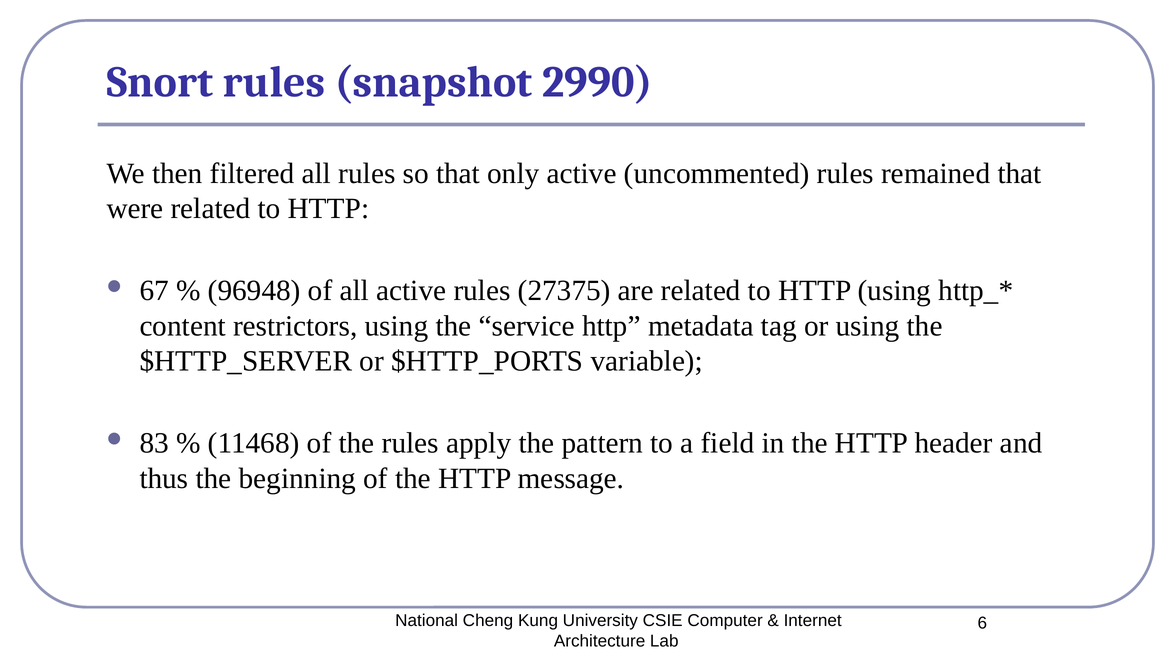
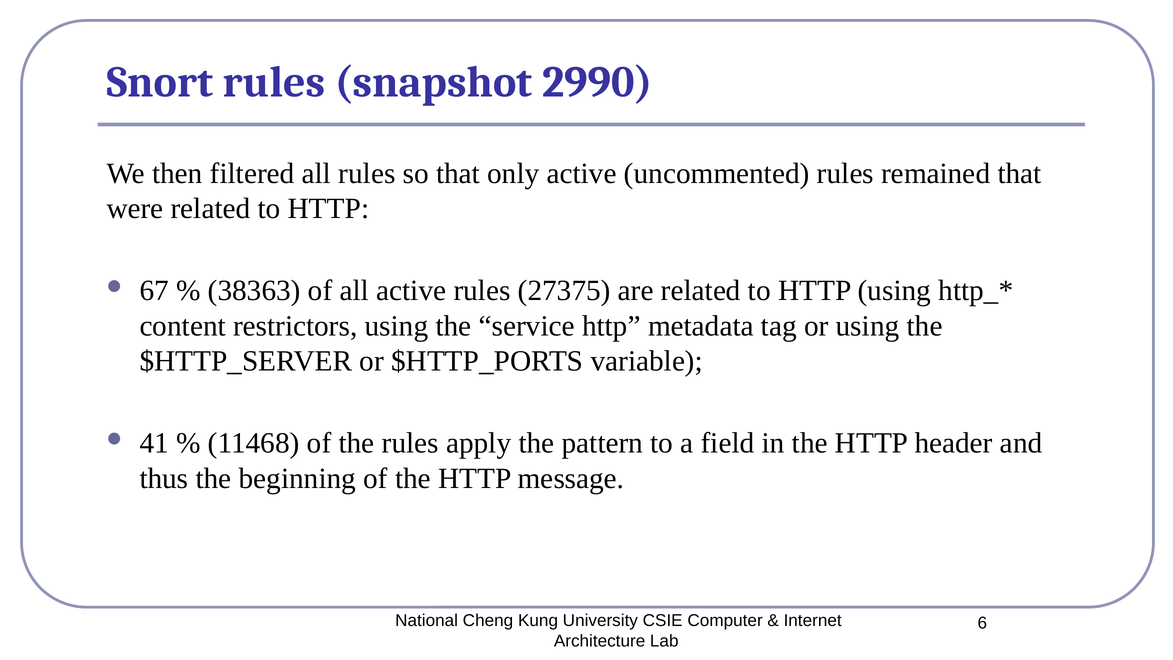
96948: 96948 -> 38363
83: 83 -> 41
